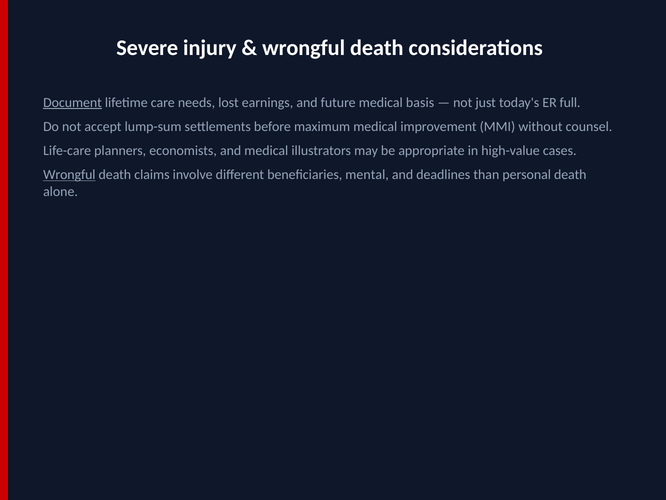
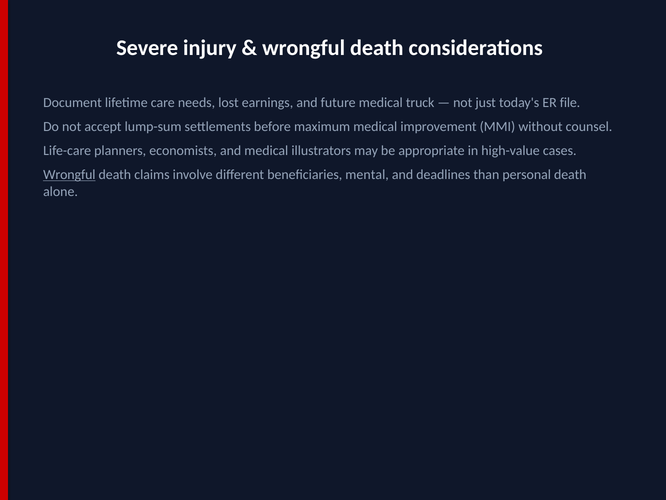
Document underline: present -> none
basis: basis -> truck
full: full -> file
